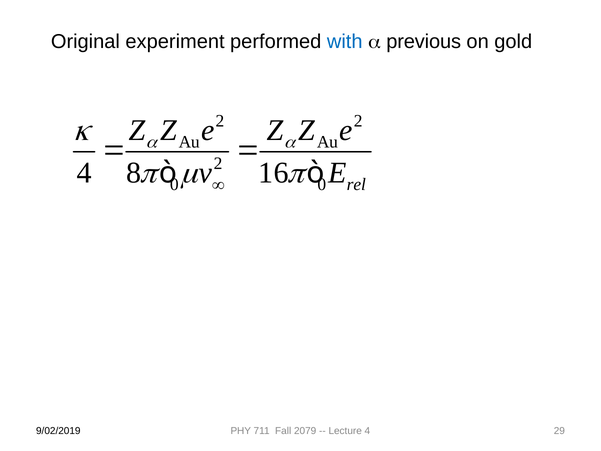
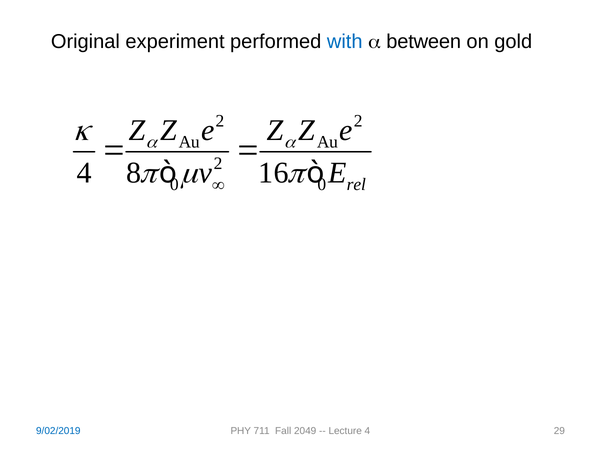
previous: previous -> between
9/02/2019 colour: black -> blue
2079: 2079 -> 2049
